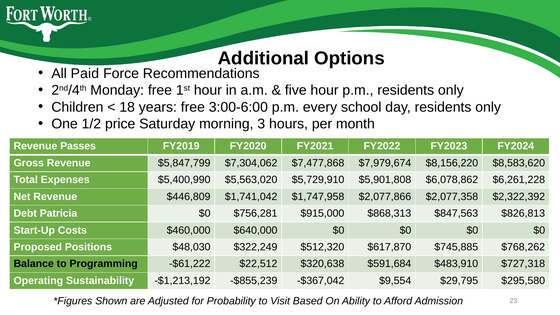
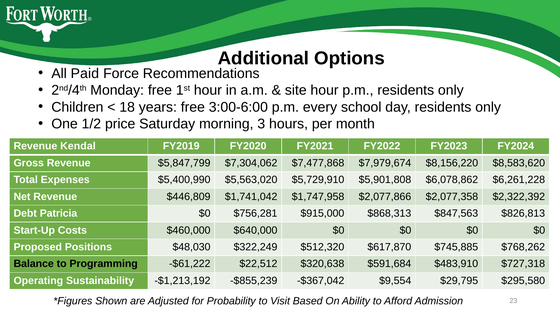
five: five -> site
Passes: Passes -> Kendal
